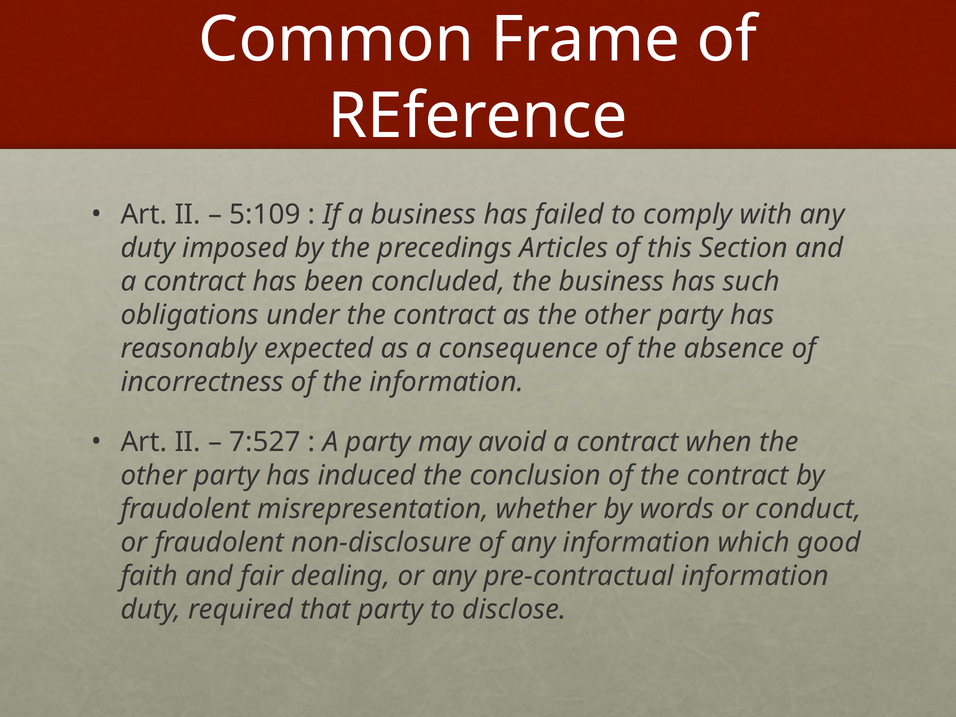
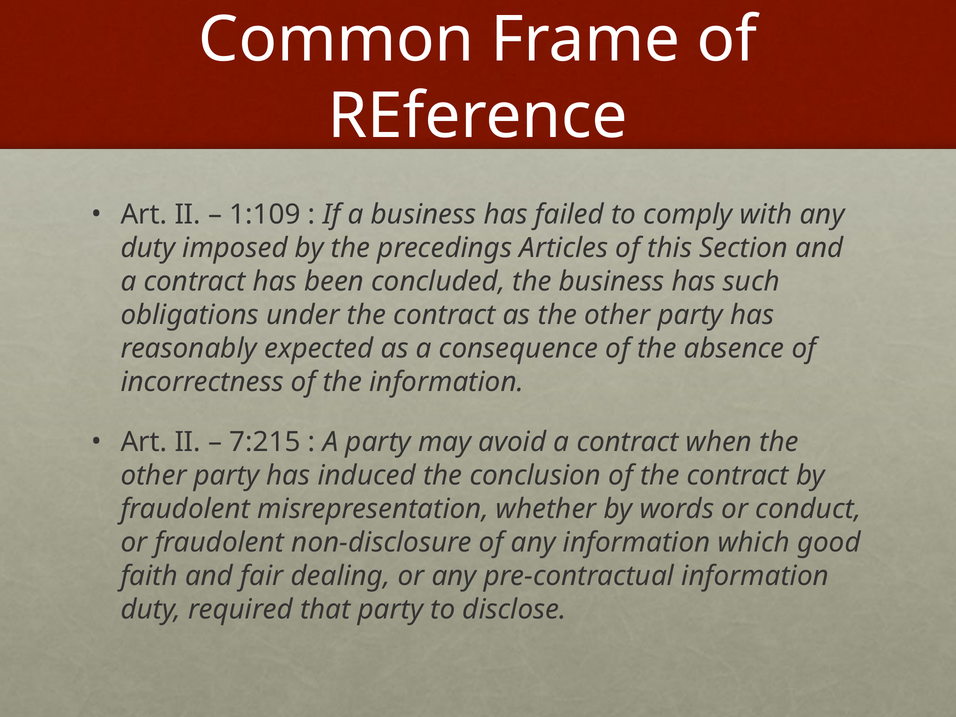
5:109: 5:109 -> 1:109
7:527: 7:527 -> 7:215
